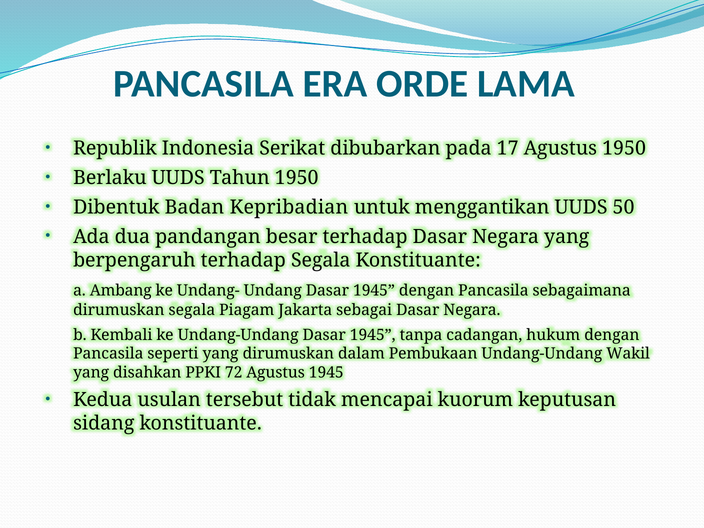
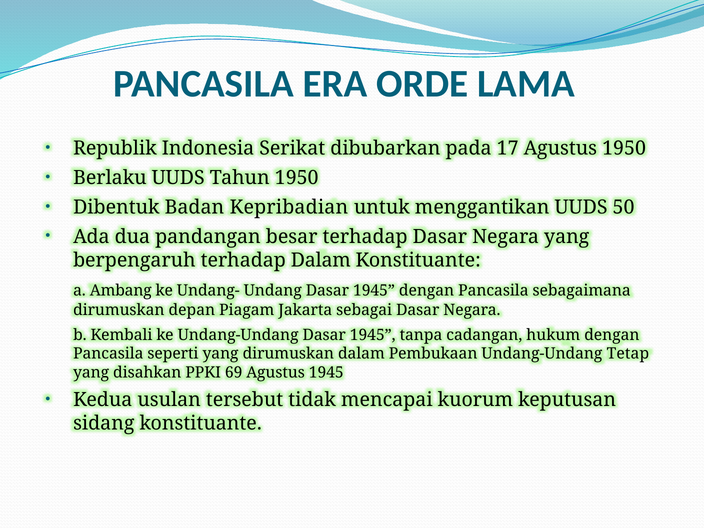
terhadap Segala: Segala -> Dalam
dirumuskan segala: segala -> depan
Wakil: Wakil -> Tetap
72: 72 -> 69
